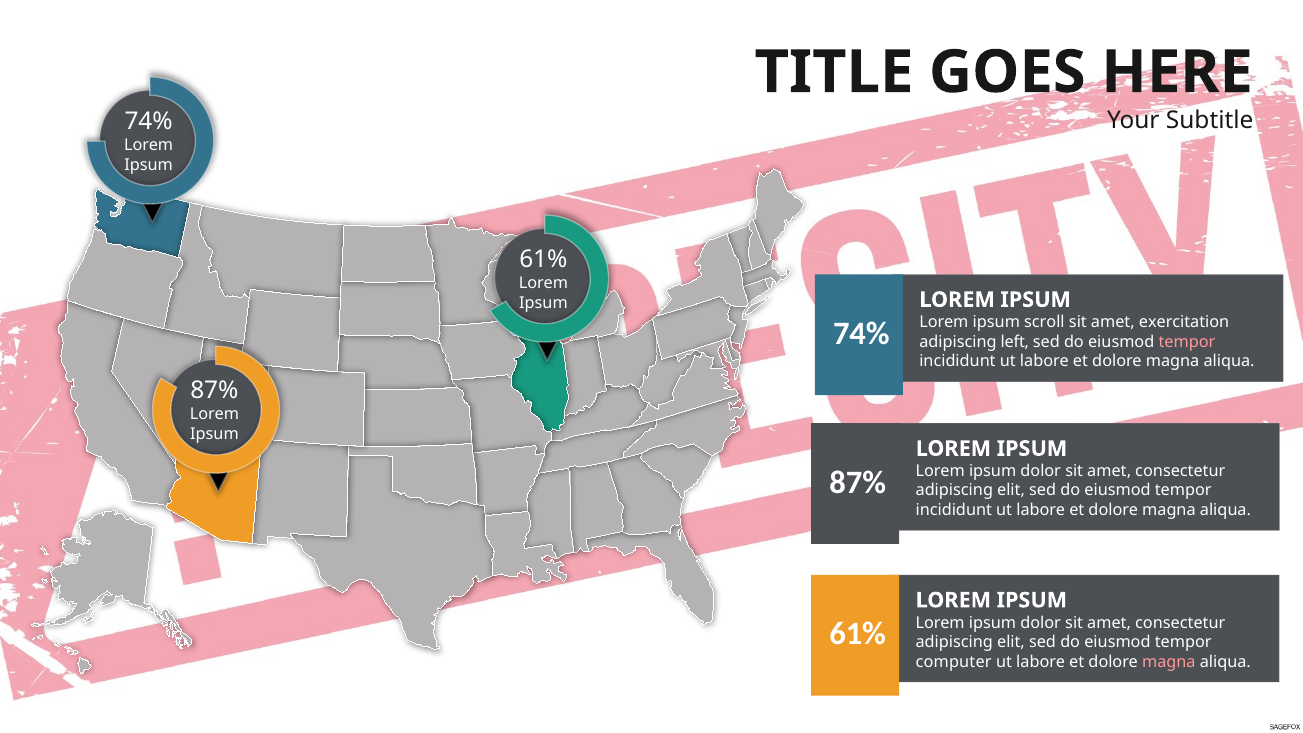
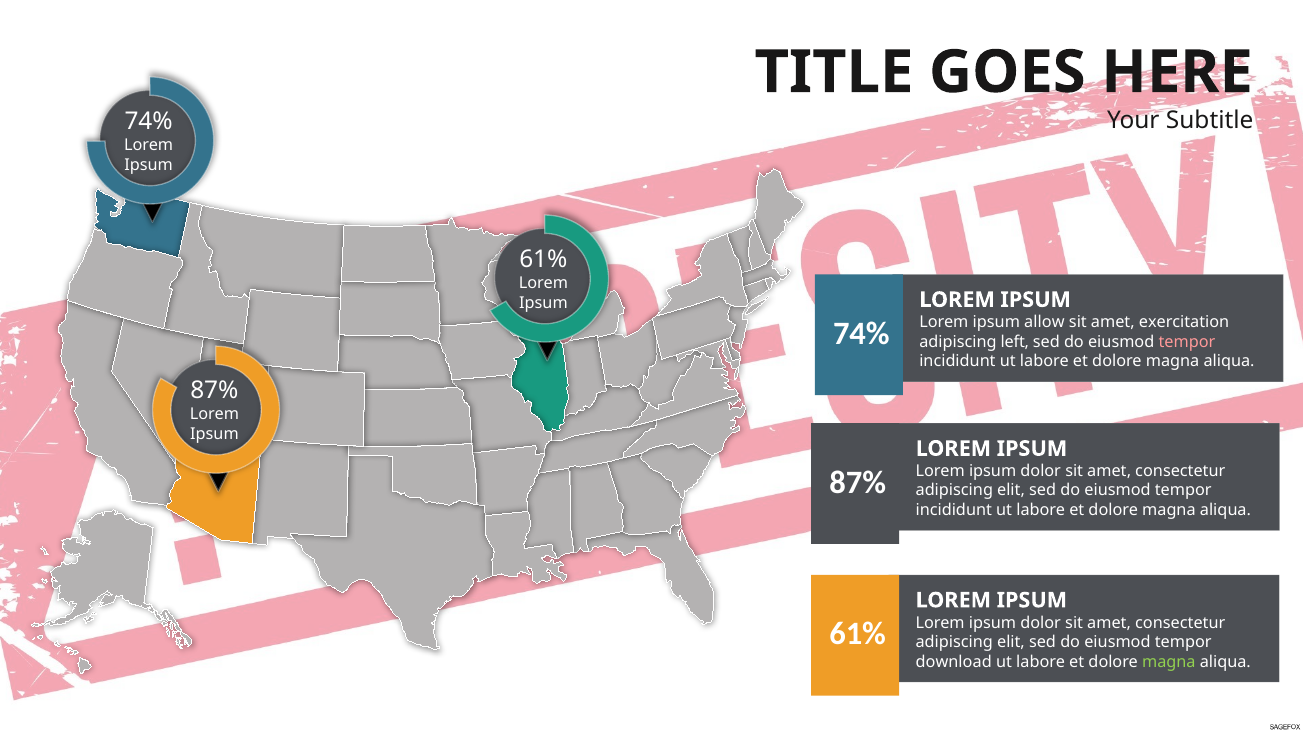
scroll: scroll -> allow
computer: computer -> download
magna at (1169, 662) colour: pink -> light green
